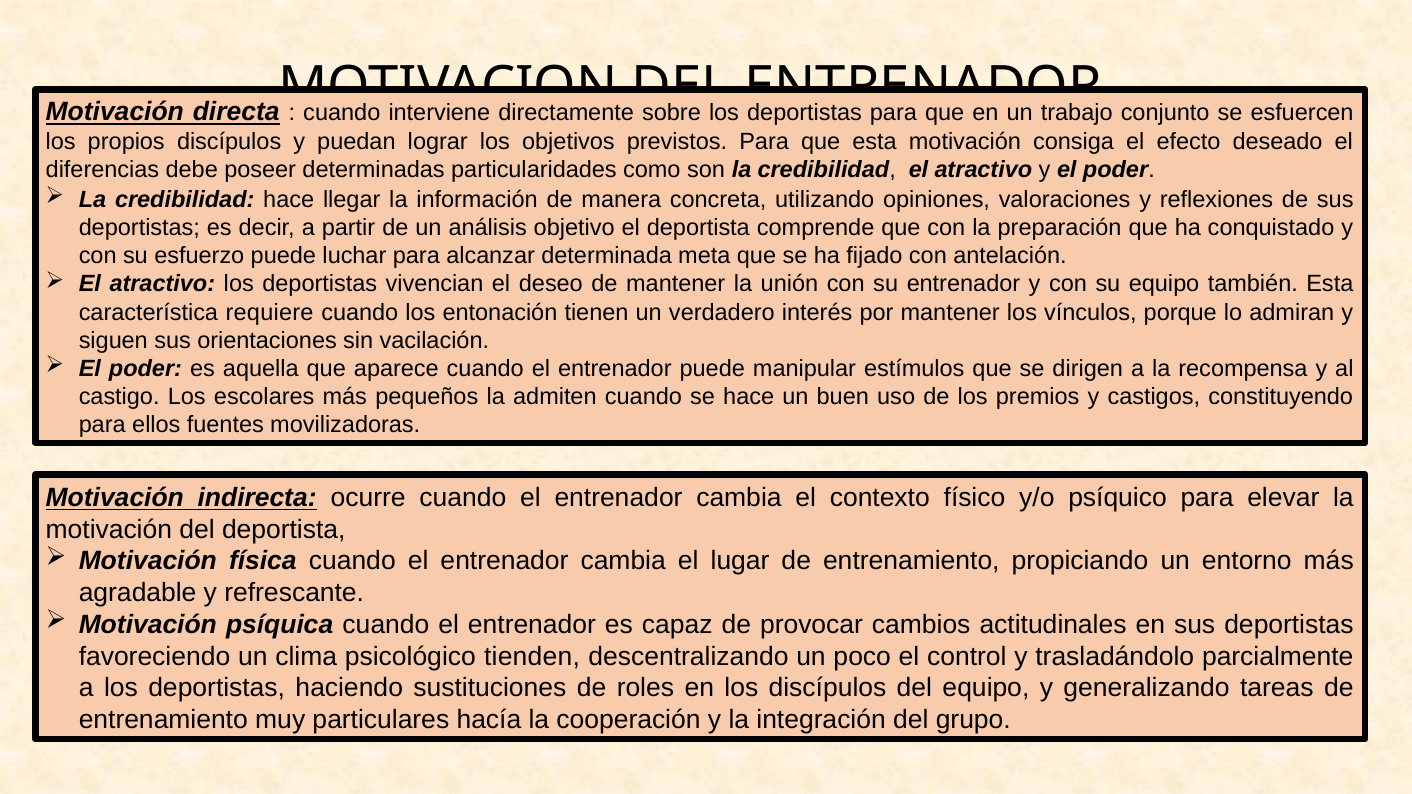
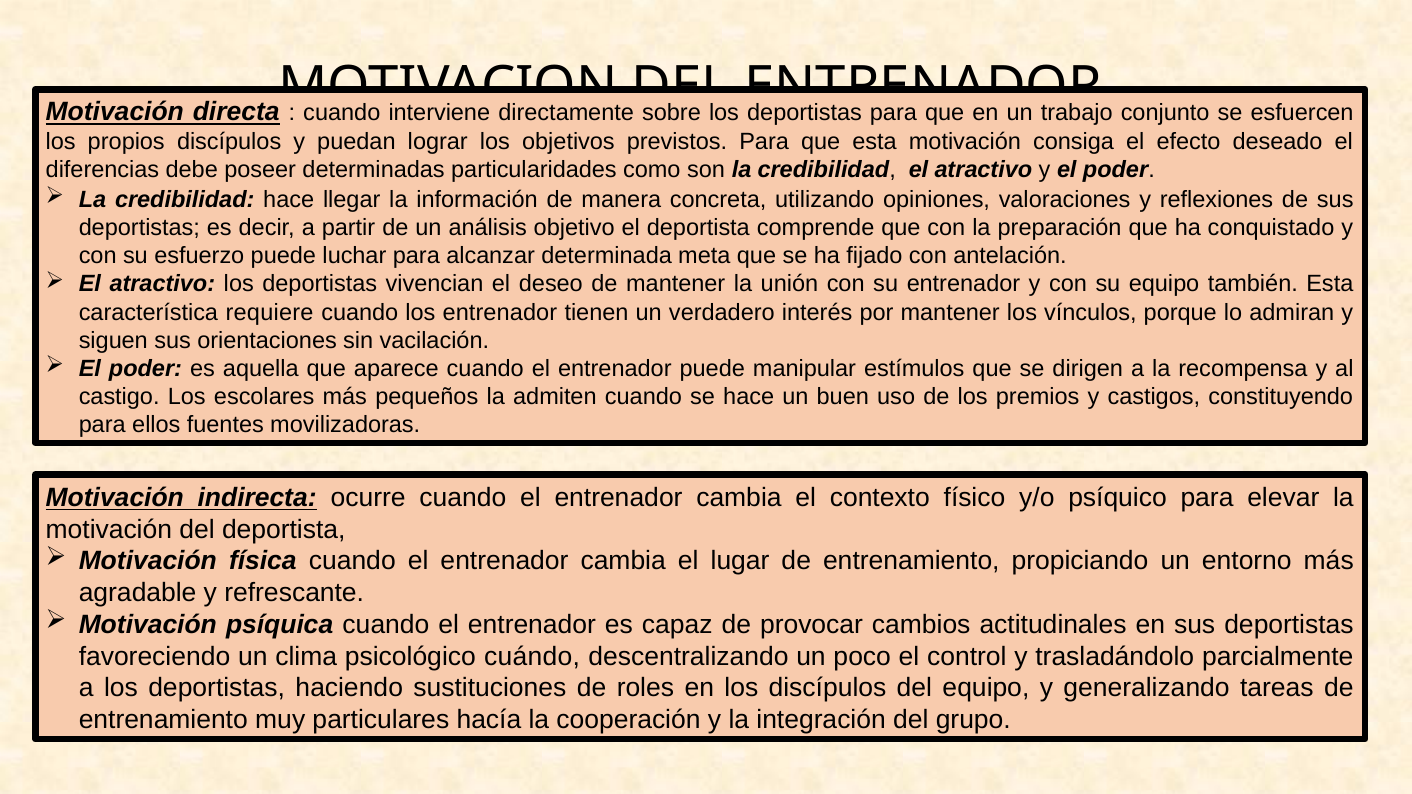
los entonación: entonación -> entrenador
tienden: tienden -> cuándo
